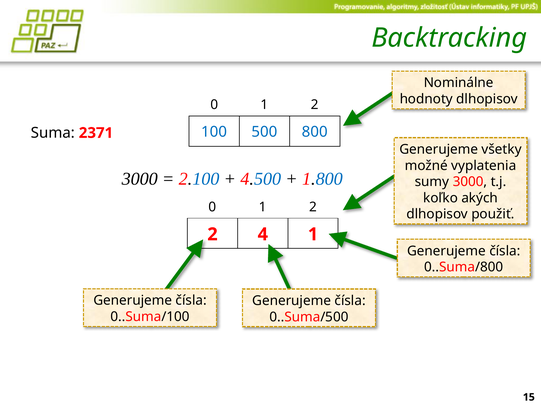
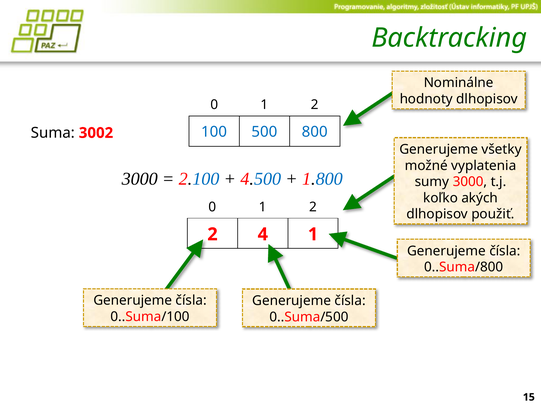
2371: 2371 -> 3002
